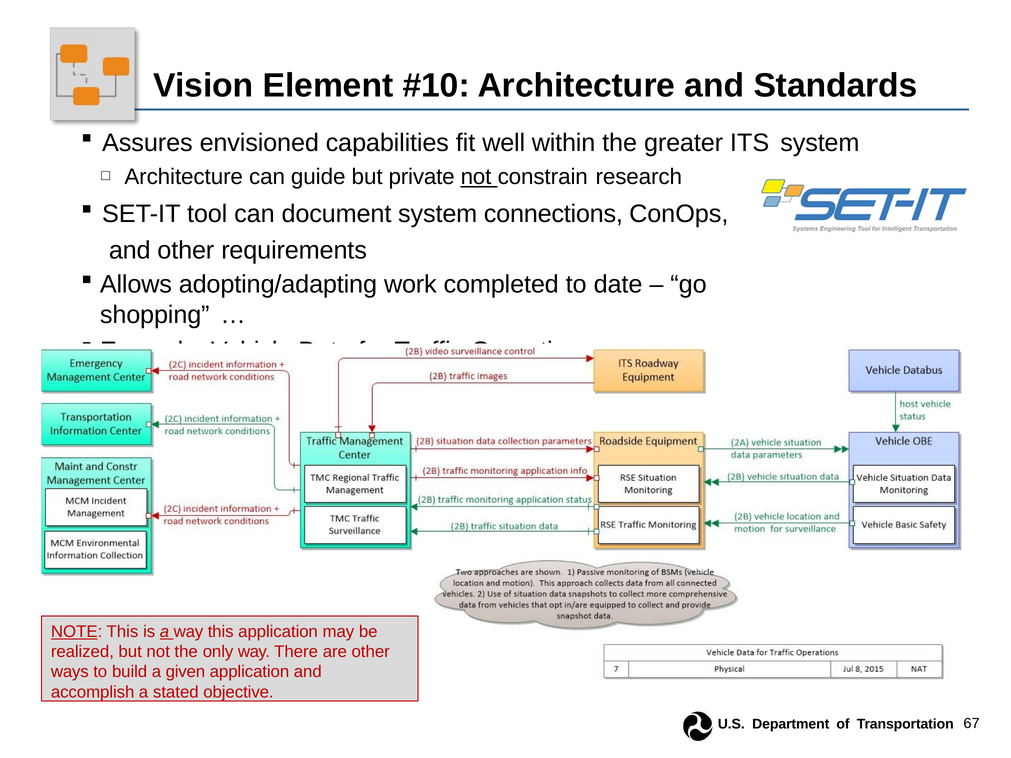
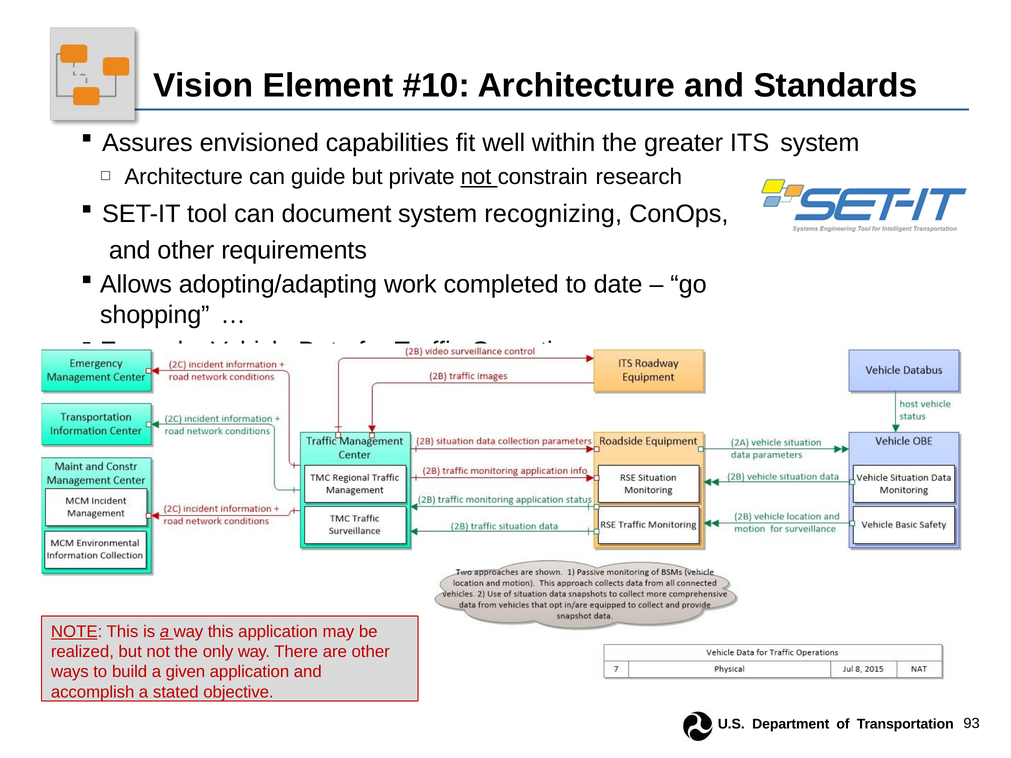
connections: connections -> recognizing
67: 67 -> 93
